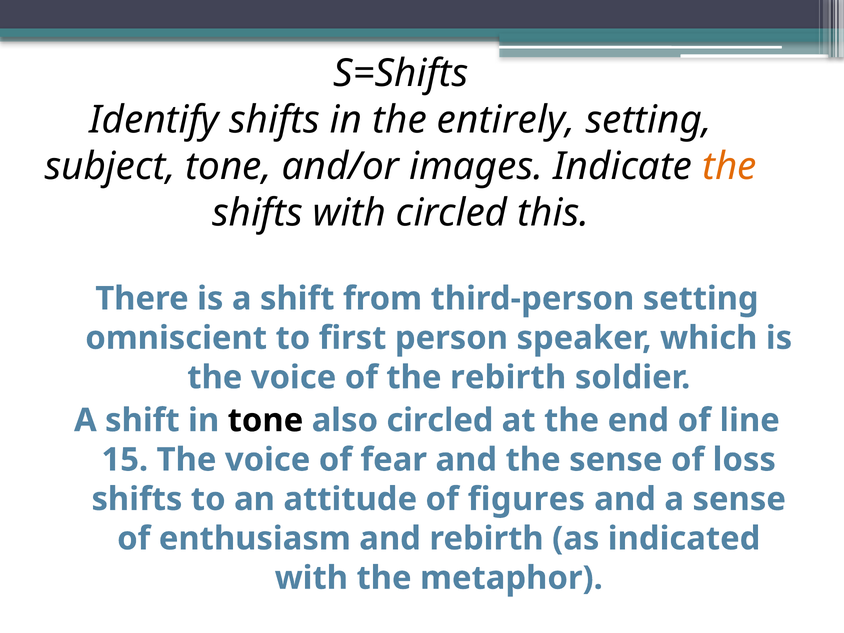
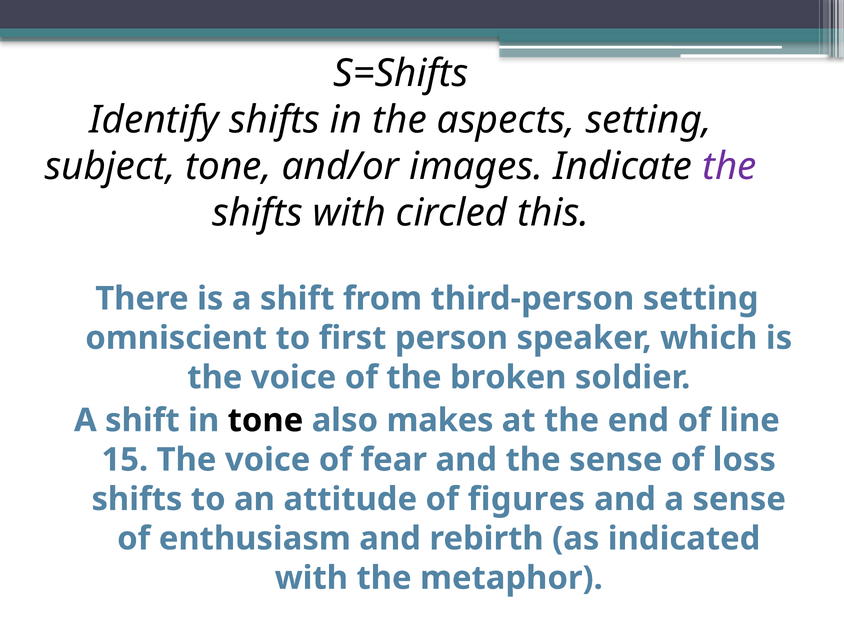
entirely: entirely -> aspects
the at (729, 167) colour: orange -> purple
the rebirth: rebirth -> broken
also circled: circled -> makes
